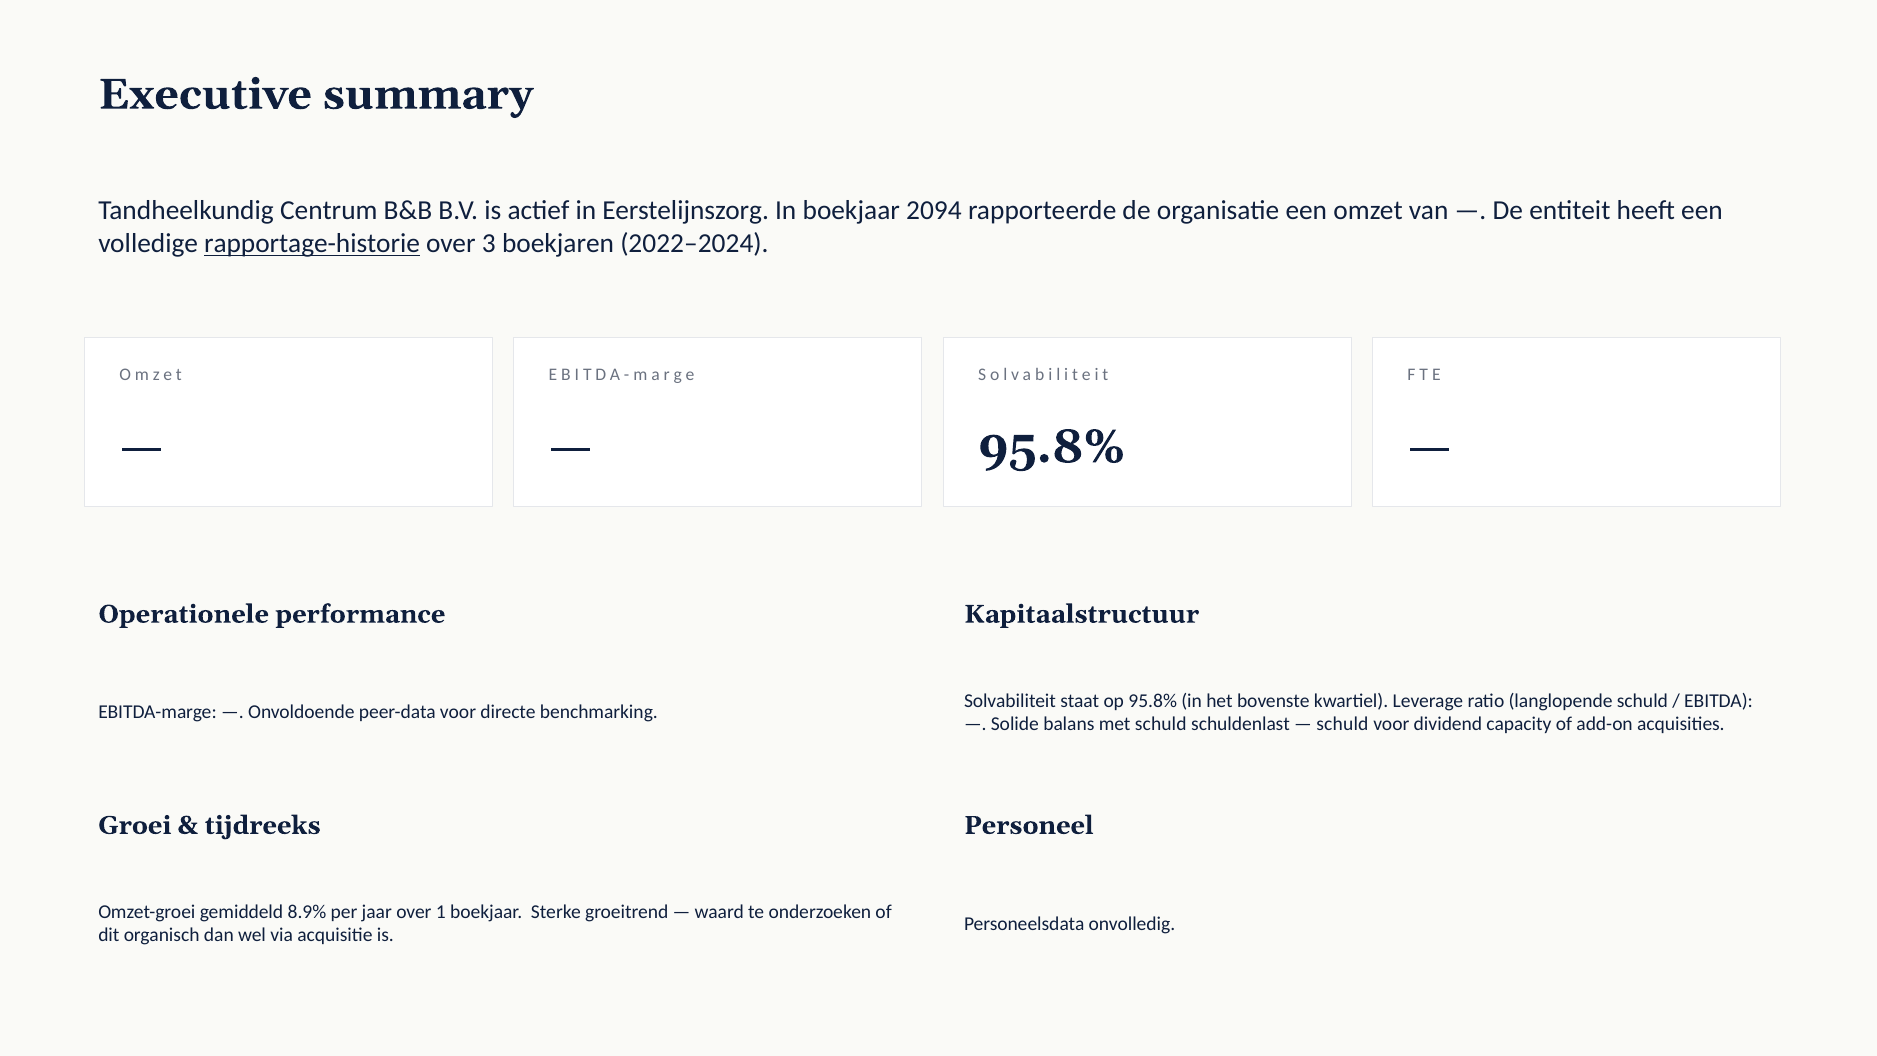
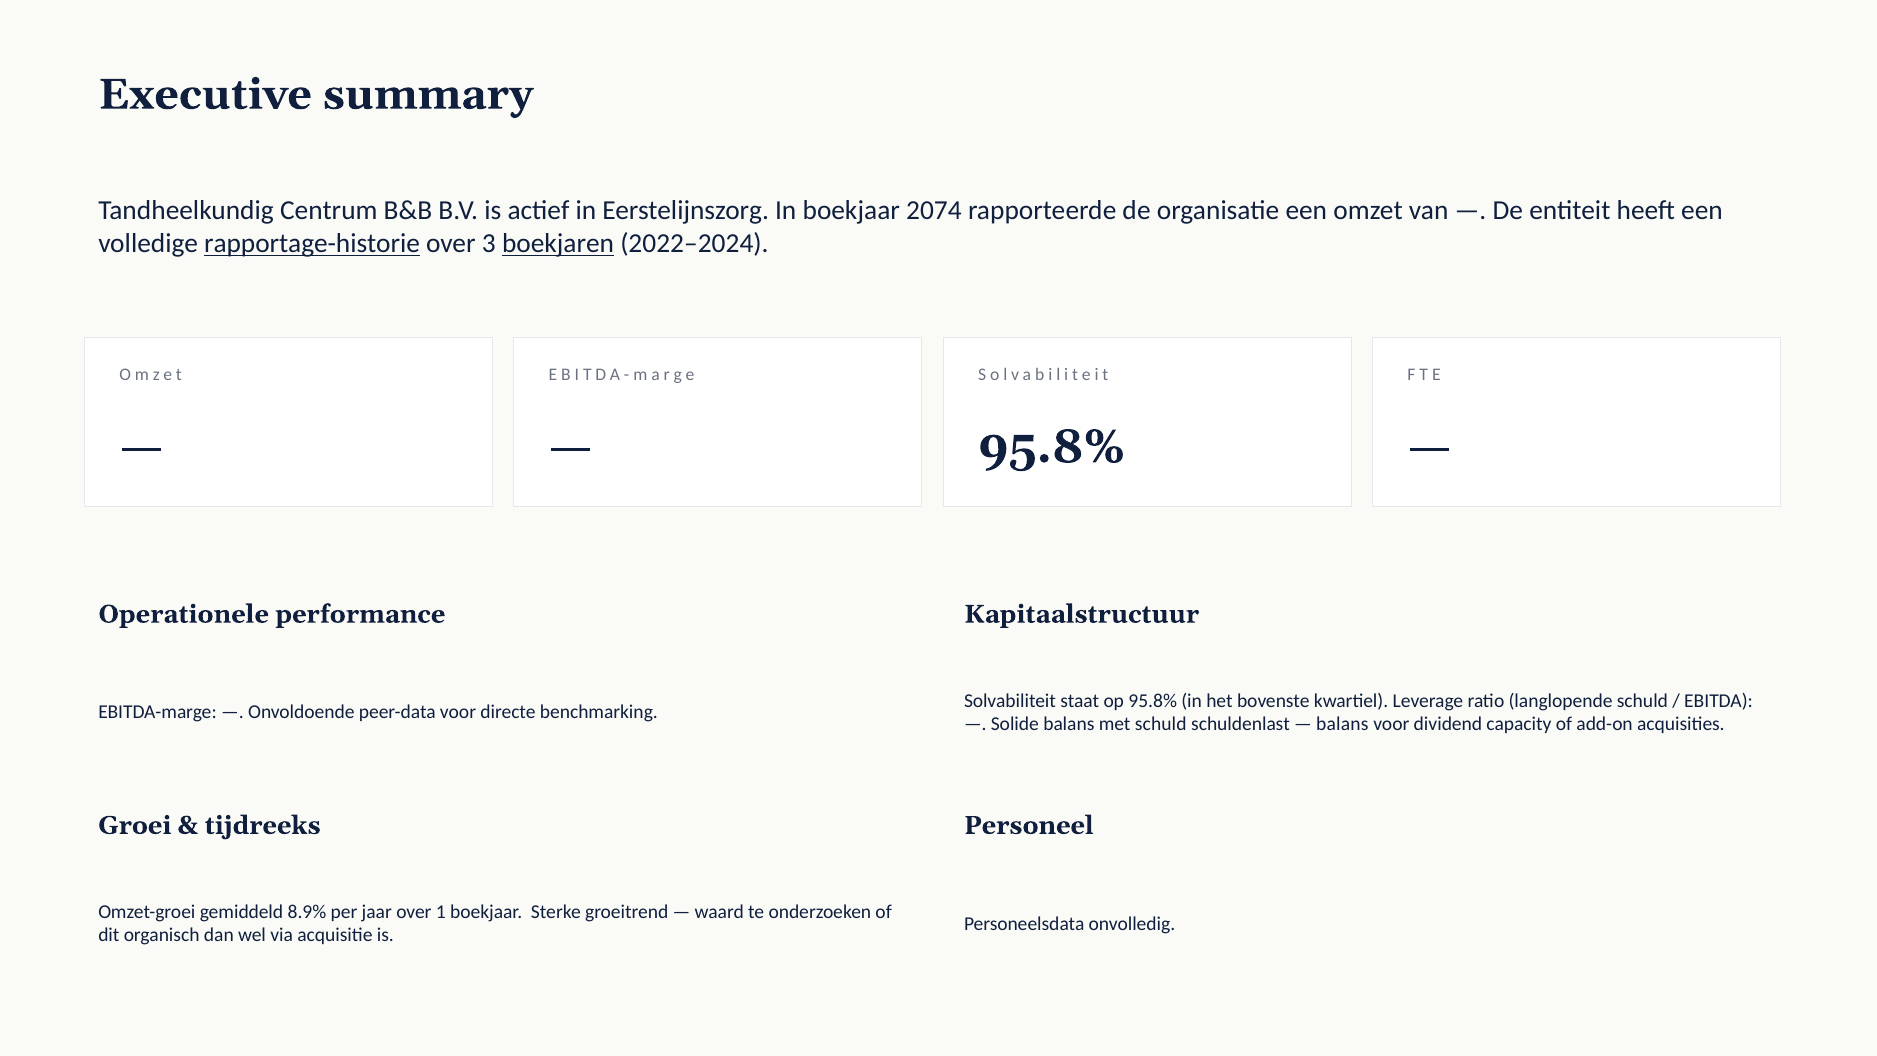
2094: 2094 -> 2074
boekjaren underline: none -> present
schuld at (1342, 724): schuld -> balans
